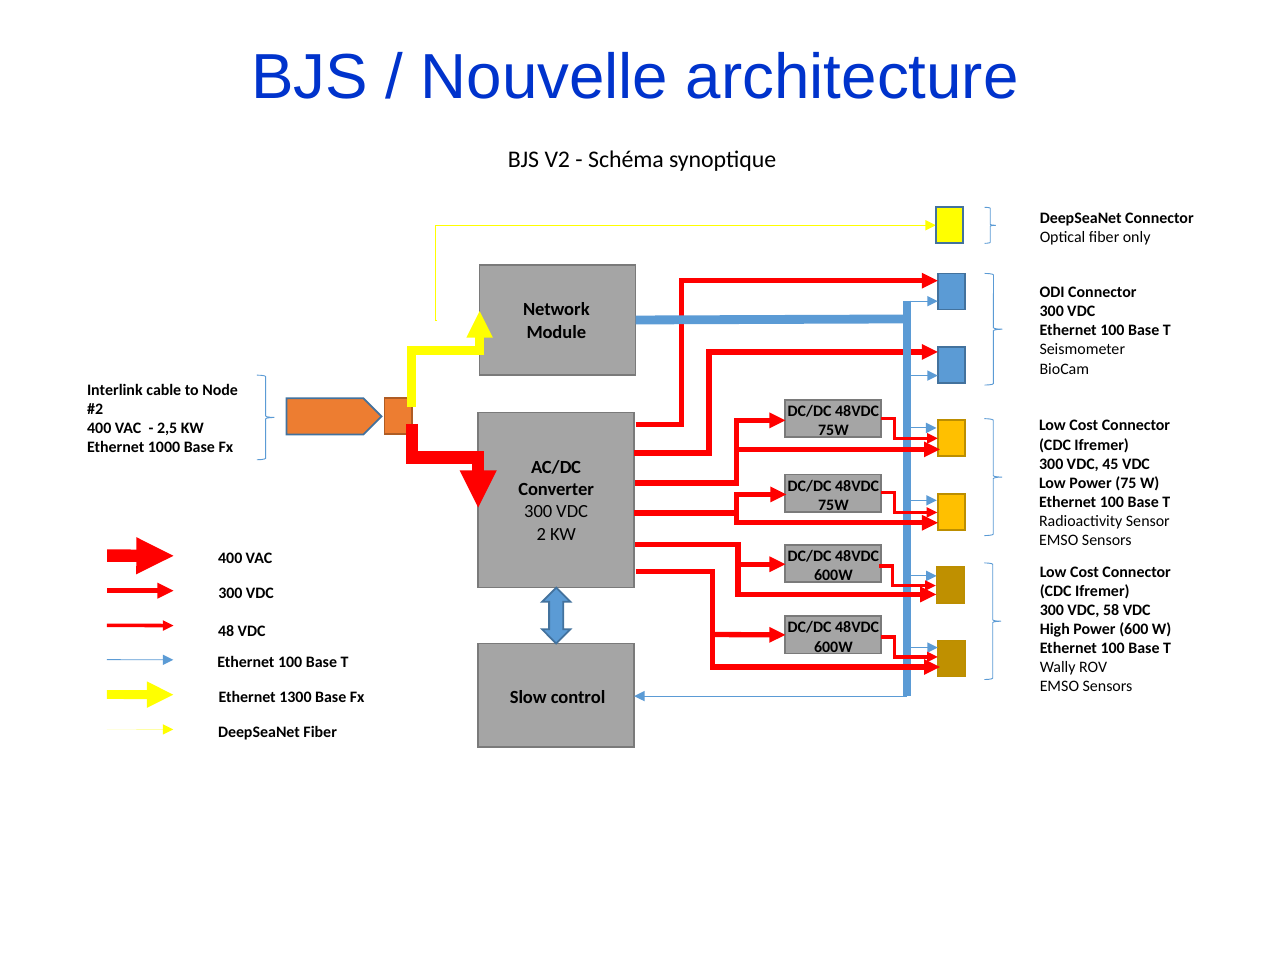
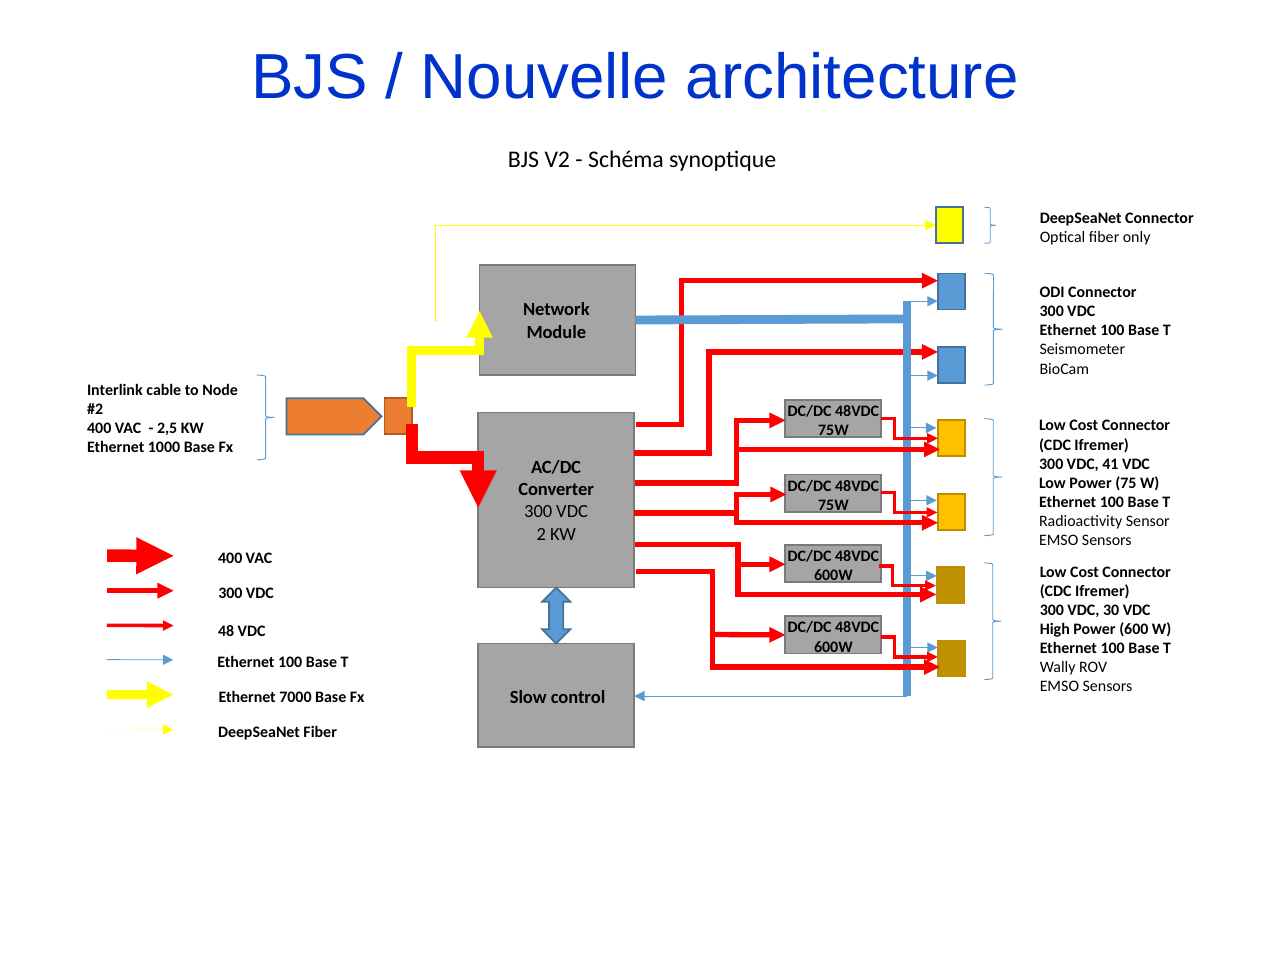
45: 45 -> 41
58: 58 -> 30
1300: 1300 -> 7000
